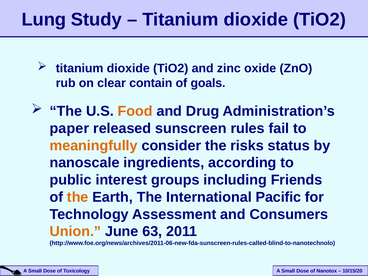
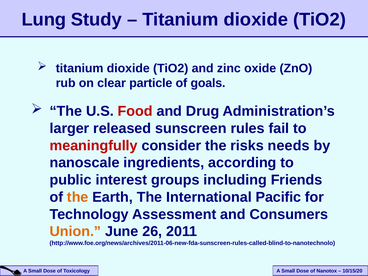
contain: contain -> particle
Food colour: orange -> red
paper: paper -> larger
meaningfully colour: orange -> red
status: status -> needs
63: 63 -> 26
